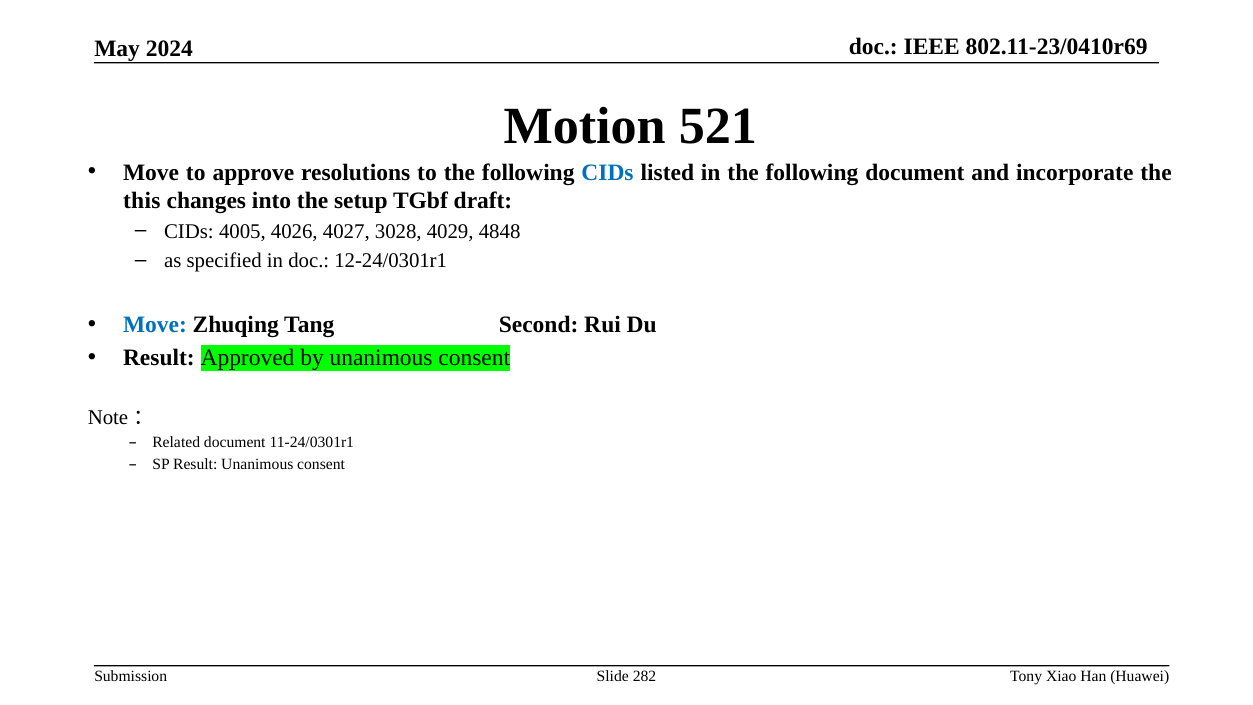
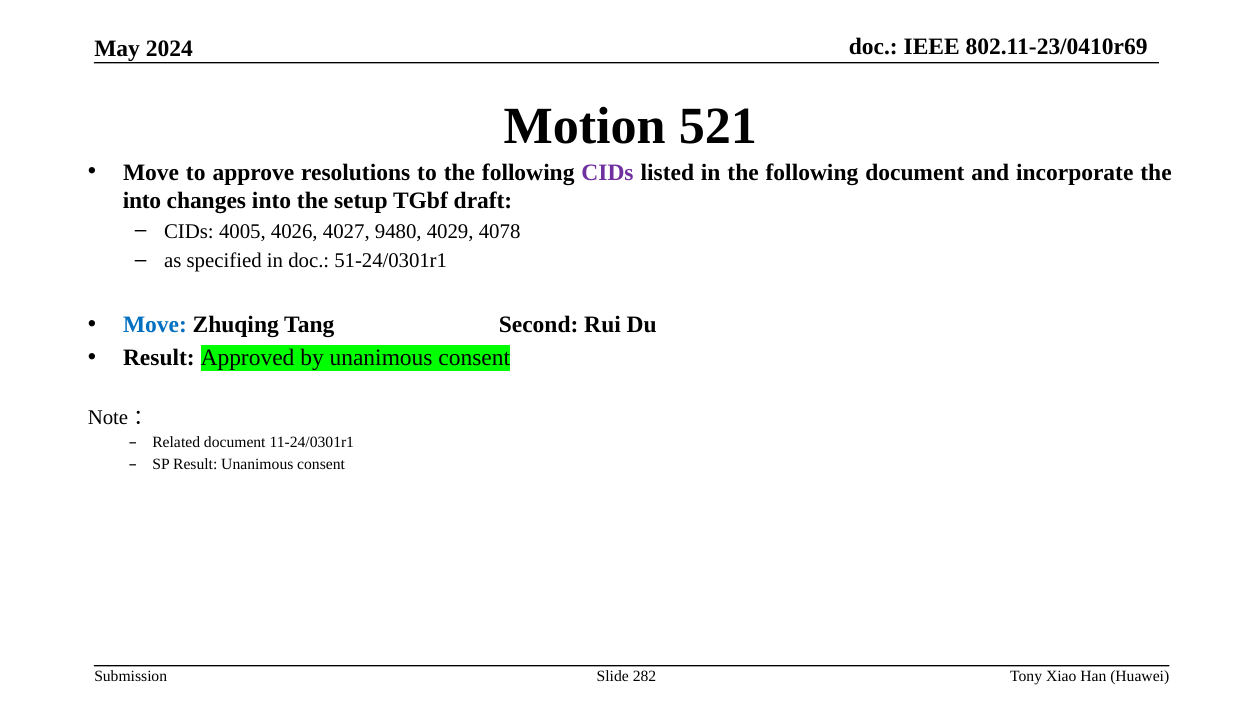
CIDs at (608, 172) colour: blue -> purple
this at (142, 201): this -> into
3028: 3028 -> 9480
4848: 4848 -> 4078
12-24/0301r1: 12-24/0301r1 -> 51-24/0301r1
